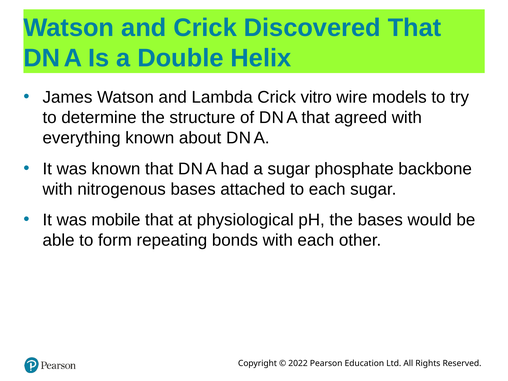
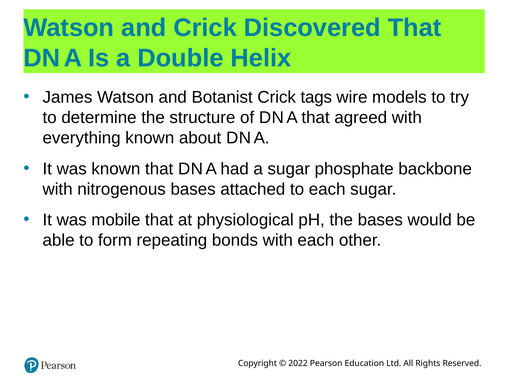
Lambda: Lambda -> Botanist
vitro: vitro -> tags
